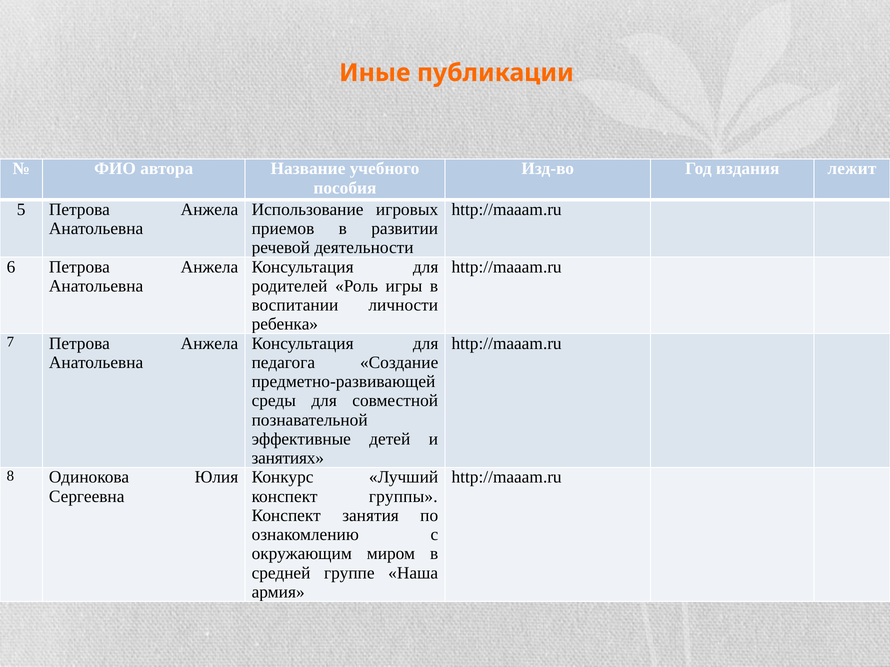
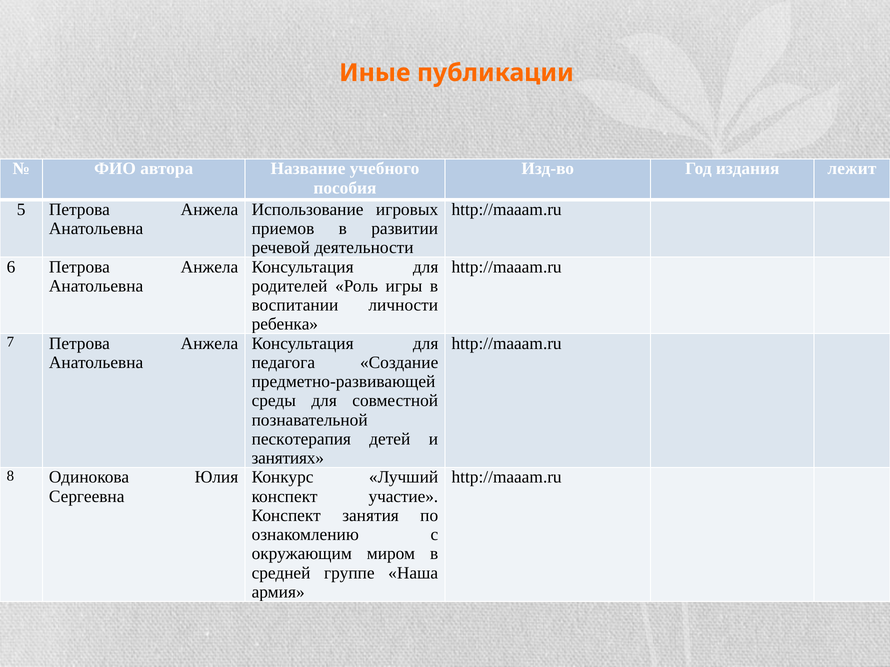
эффективные: эффективные -> пескотерапия
группы: группы -> участие
